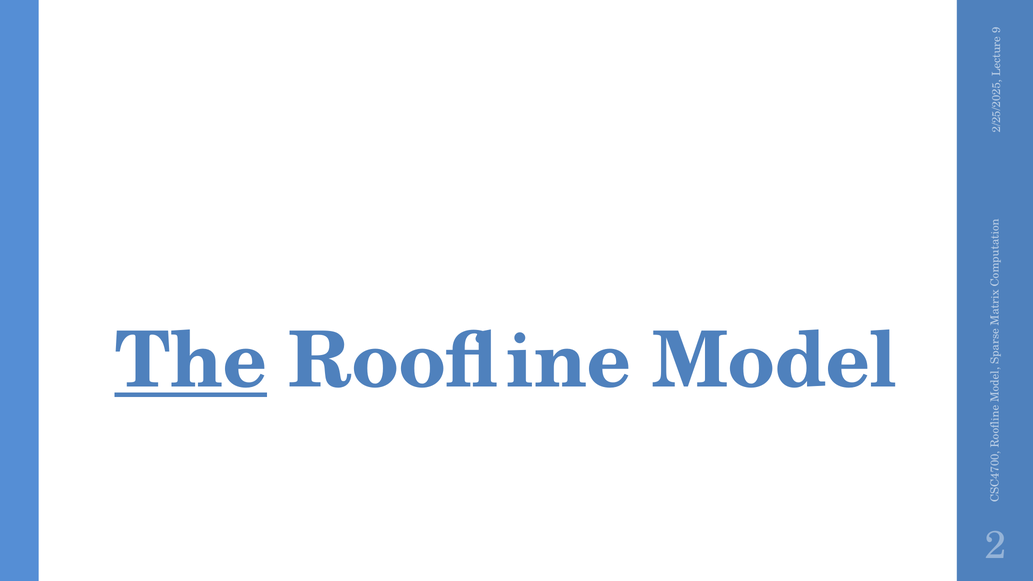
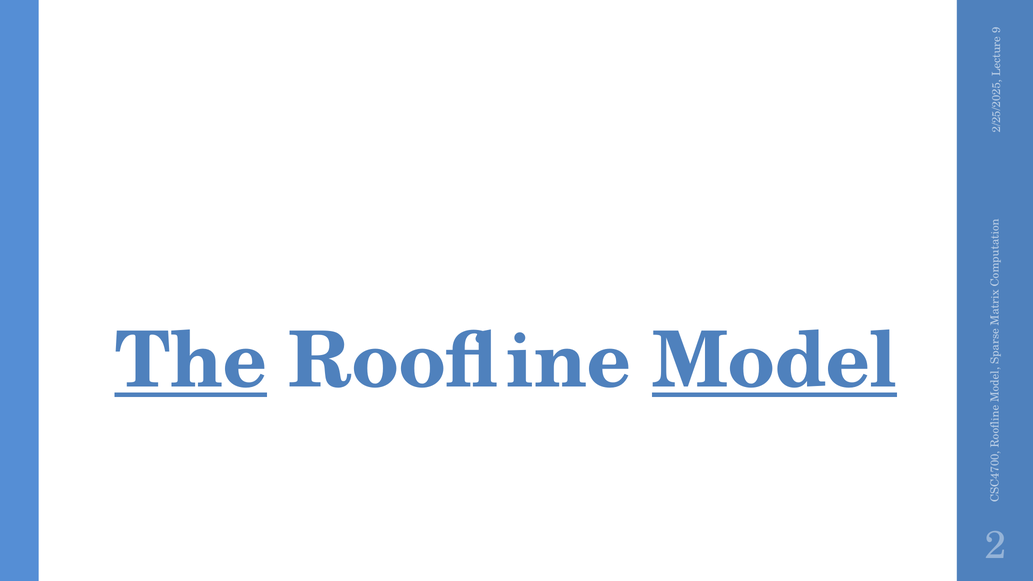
Model underline: none -> present
